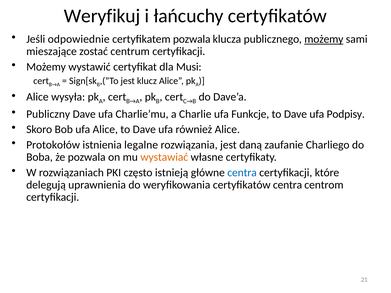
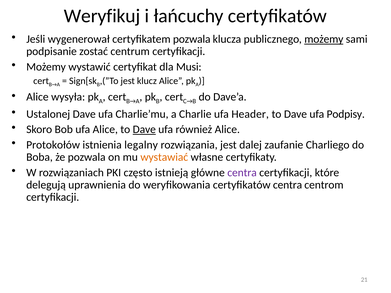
odpowiednie: odpowiednie -> wygenerował
mieszające: mieszające -> podpisanie
Publiczny: Publiczny -> Ustalonej
Funkcje: Funkcje -> Header
Dave at (144, 130) underline: none -> present
legalne: legalne -> legalny
daną: daną -> dalej
centra at (242, 173) colour: blue -> purple
